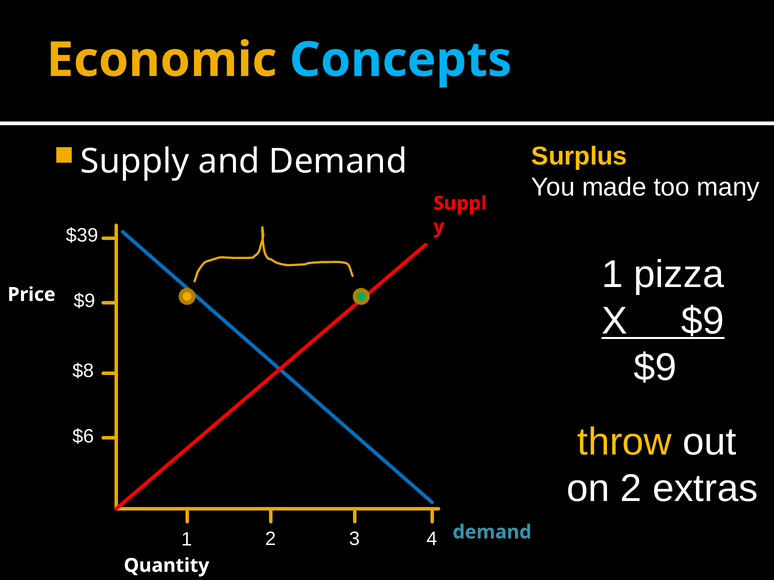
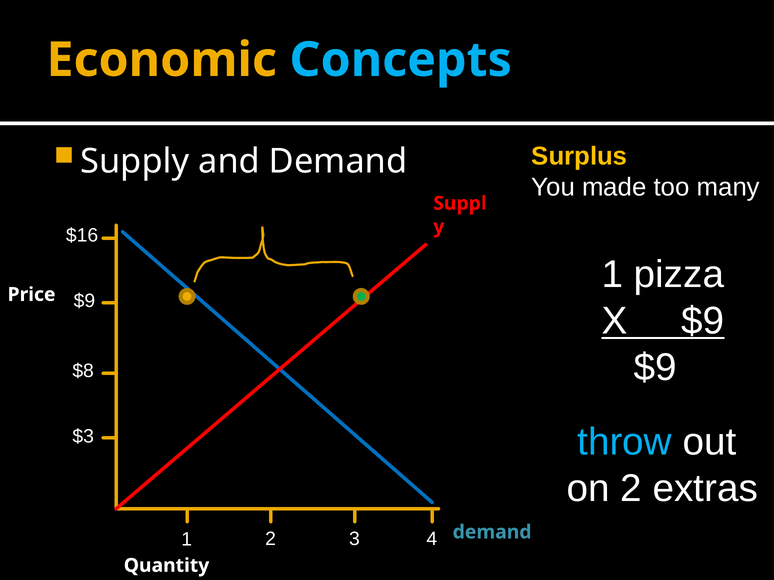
$39: $39 -> $16
throw colour: yellow -> light blue
$6: $6 -> $3
